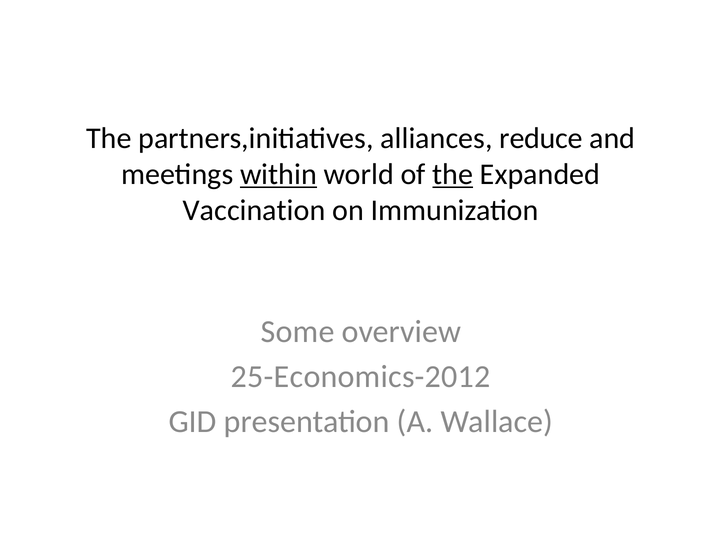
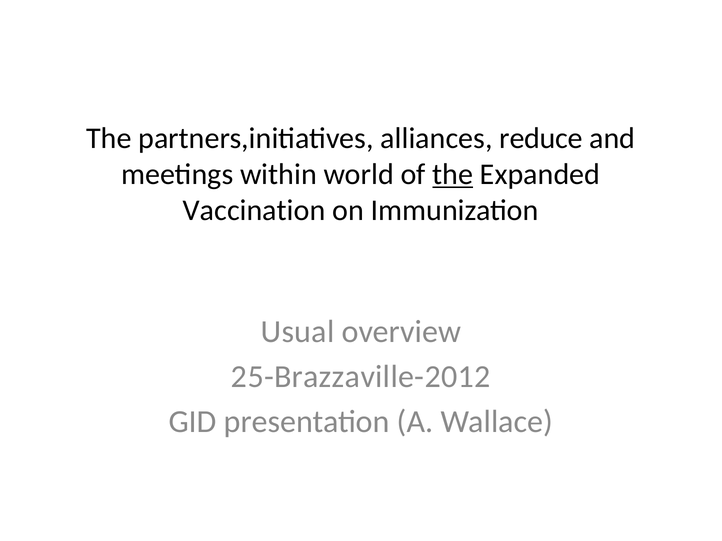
within underline: present -> none
Some: Some -> Usual
25-Economics-2012: 25-Economics-2012 -> 25-Brazzaville-2012
